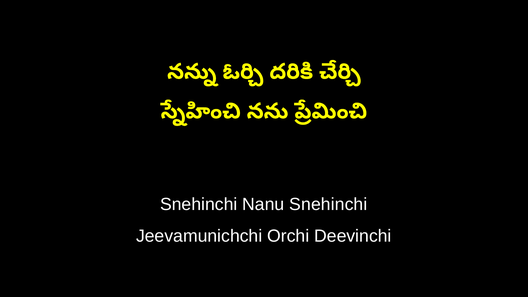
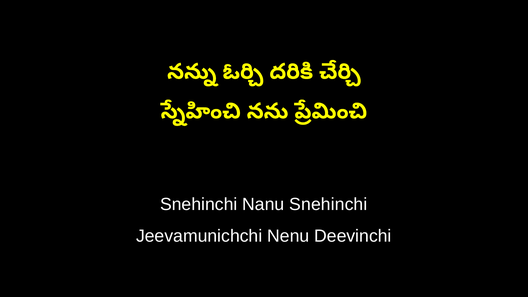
Orchi: Orchi -> Nenu
